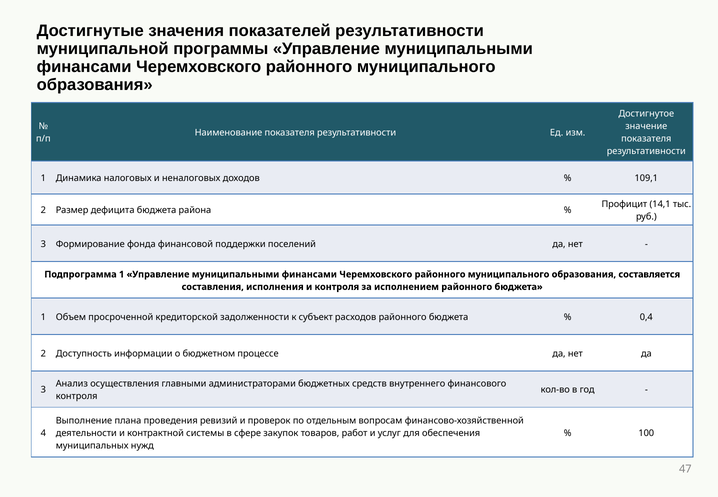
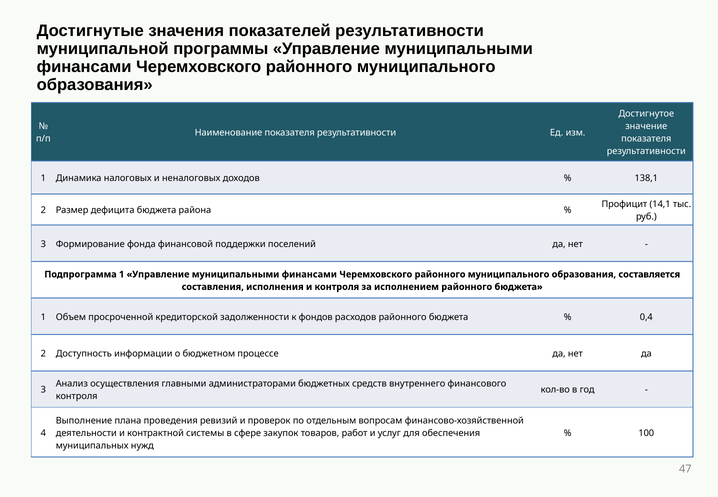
109,1: 109,1 -> 138,1
субъект: субъект -> фондов
